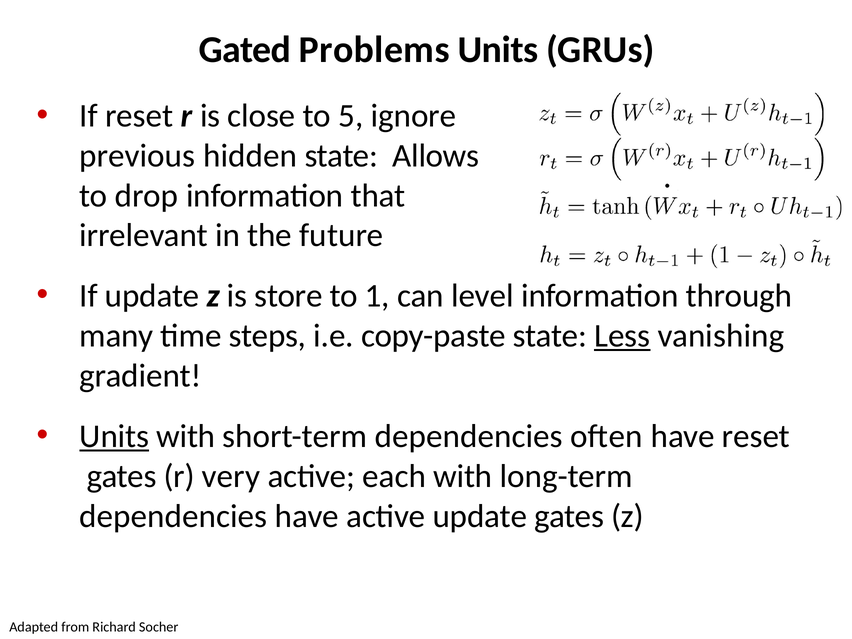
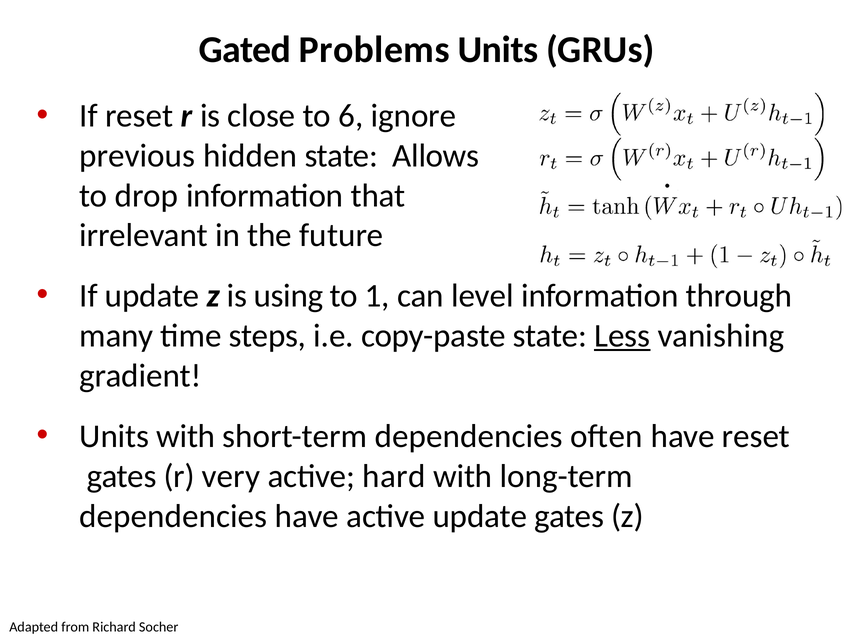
5: 5 -> 6
store: store -> using
Units at (114, 436) underline: present -> none
each: each -> hard
